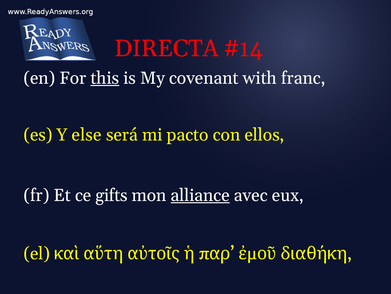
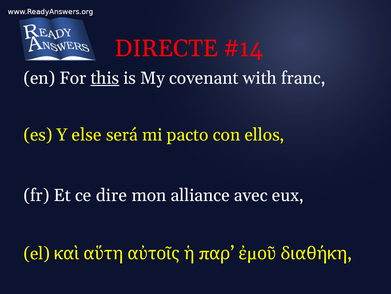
DIRECTA: DIRECTA -> DIRECTE
gifts: gifts -> dire
alliance underline: present -> none
